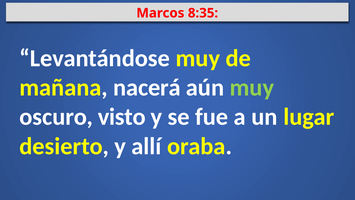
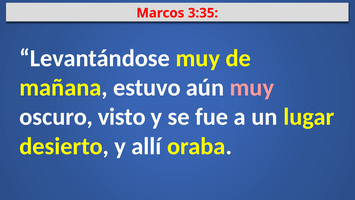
8:35: 8:35 -> 3:35
nacerá: nacerá -> estuvo
muy at (252, 87) colour: light green -> pink
